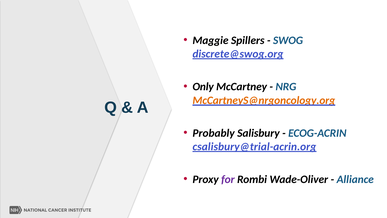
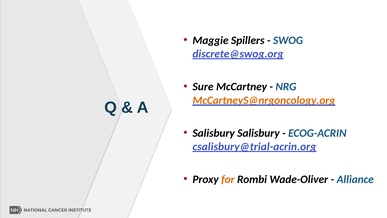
Only: Only -> Sure
Probably at (214, 133): Probably -> Salisbury
for colour: purple -> orange
